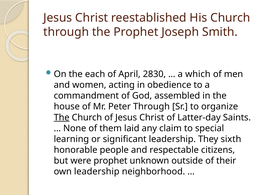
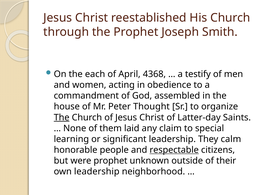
2830: 2830 -> 4368
which: which -> testify
Peter Through: Through -> Thought
sixth: sixth -> calm
respectable underline: none -> present
